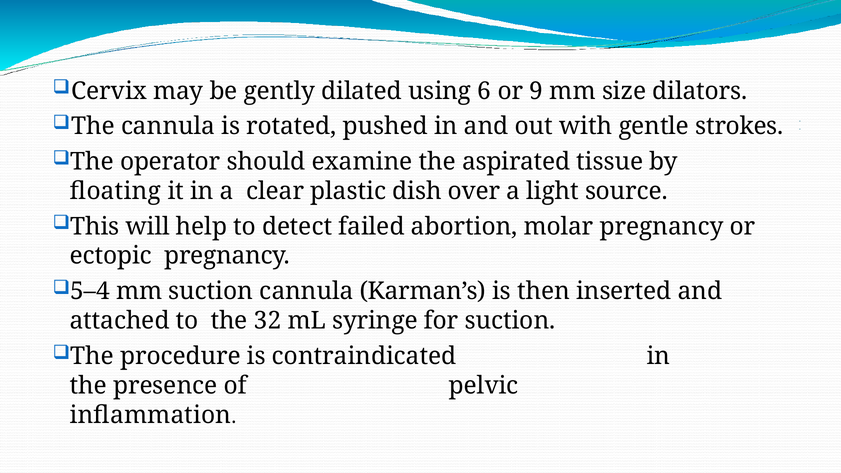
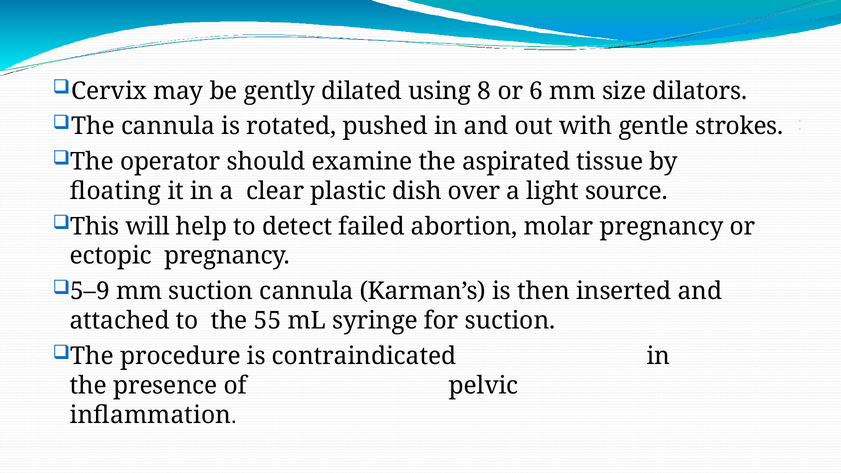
6: 6 -> 8
9: 9 -> 6
5–4: 5–4 -> 5–9
32: 32 -> 55
